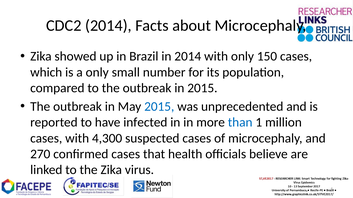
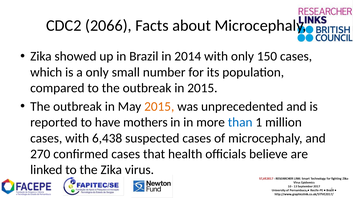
CDC2 2014: 2014 -> 2066
2015 at (159, 107) colour: blue -> orange
infected: infected -> mothers
4,300: 4,300 -> 6,438
